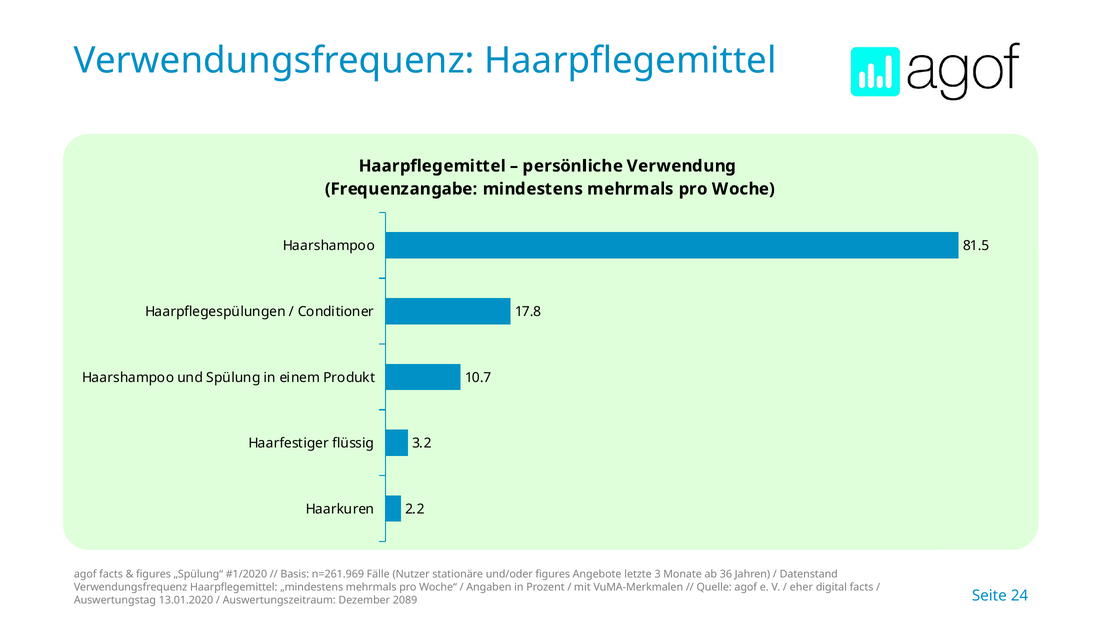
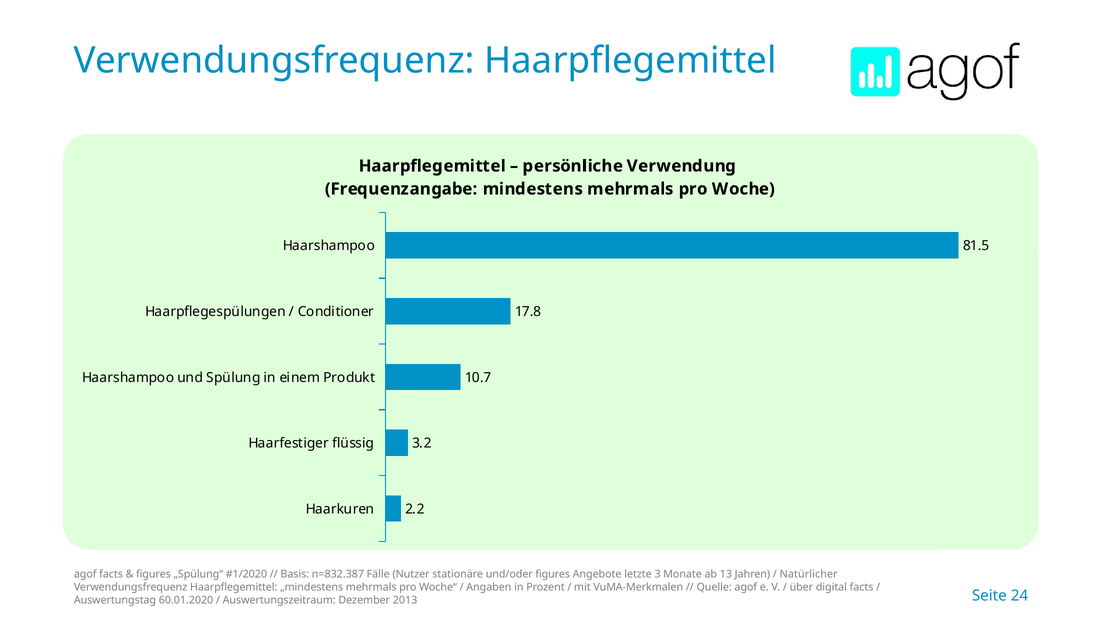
n=261.969: n=261.969 -> n=832.387
36: 36 -> 13
Datenstand: Datenstand -> Natürlicher
eher: eher -> über
13.01.2020: 13.01.2020 -> 60.01.2020
2089: 2089 -> 2013
